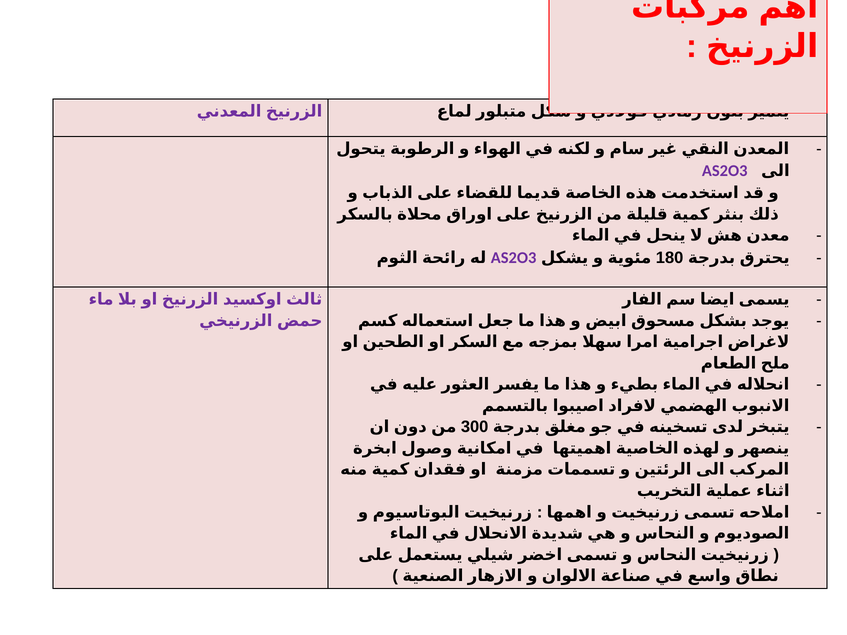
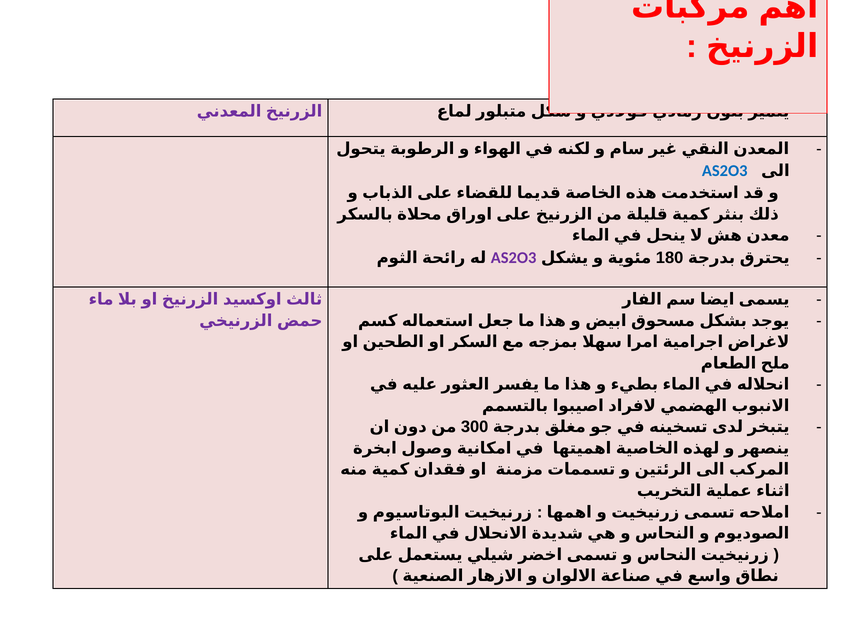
AS2O3 at (725, 171) colour: purple -> blue
